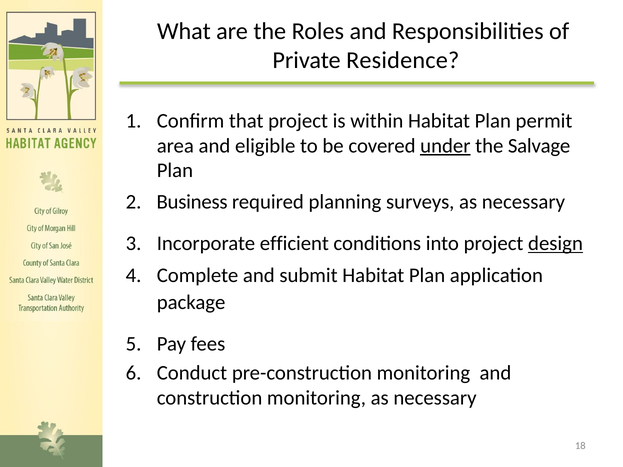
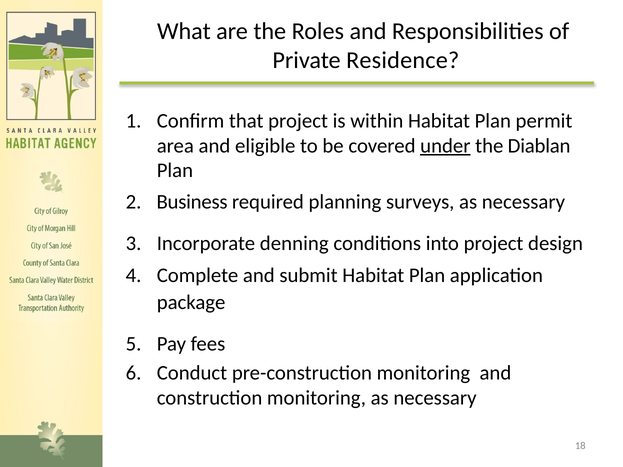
Salvage: Salvage -> Diablan
efficient: efficient -> denning
design underline: present -> none
